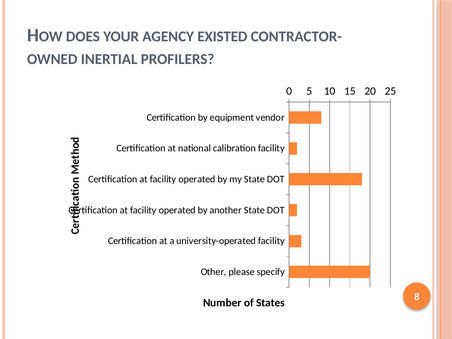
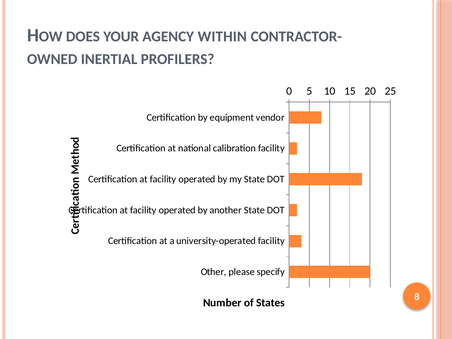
EXISTED: EXISTED -> WITHIN
